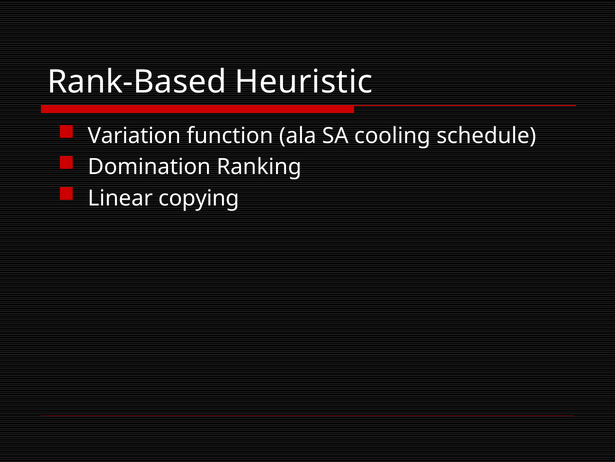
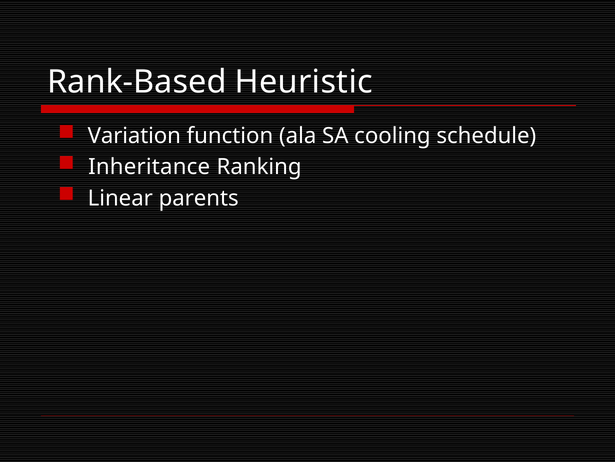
Domination: Domination -> Inheritance
copying: copying -> parents
